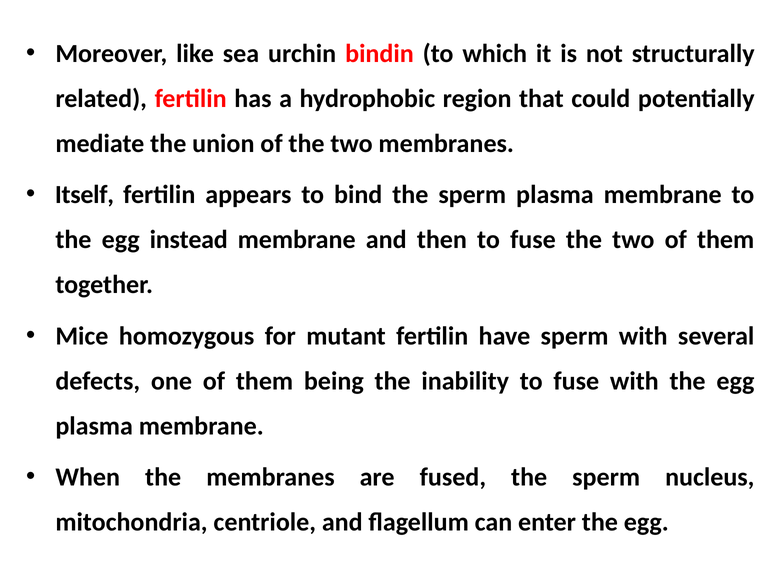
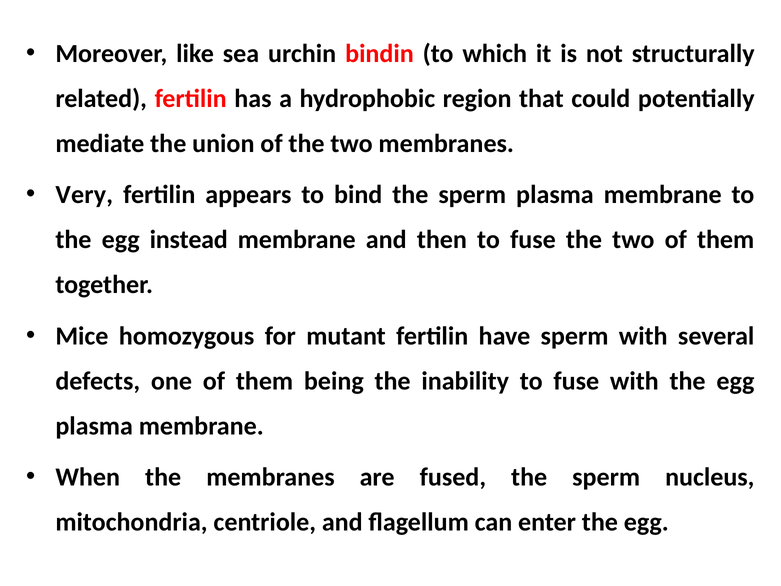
Itself: Itself -> Very
